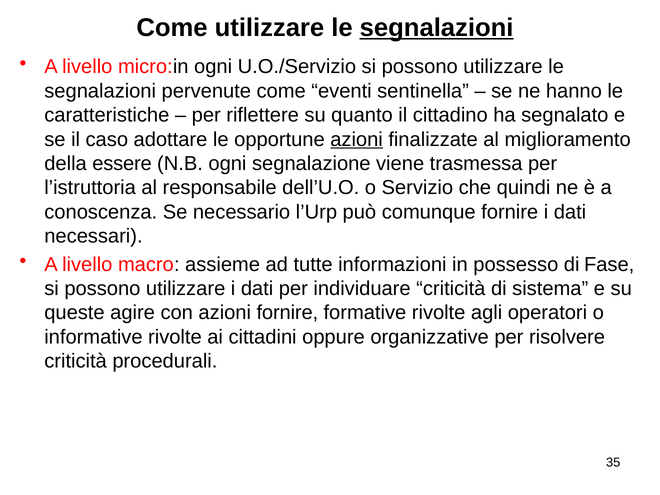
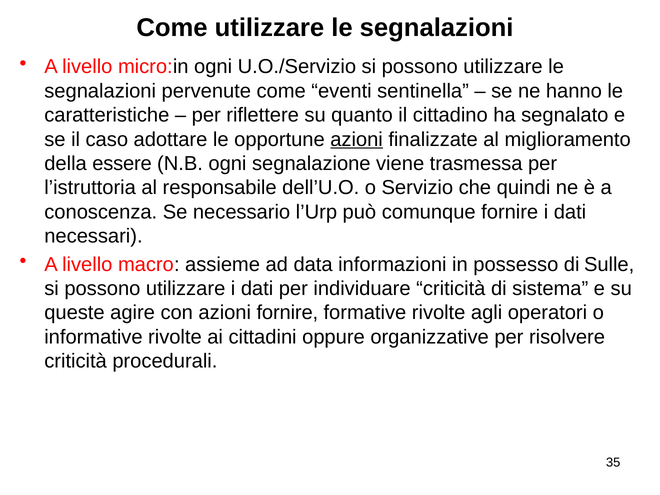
segnalazioni at (437, 28) underline: present -> none
tutte: tutte -> data
Fase: Fase -> Sulle
